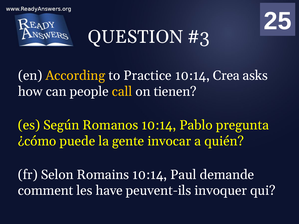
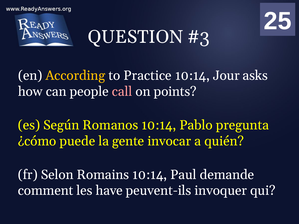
Crea: Crea -> Jour
call colour: yellow -> pink
tienen: tienen -> points
